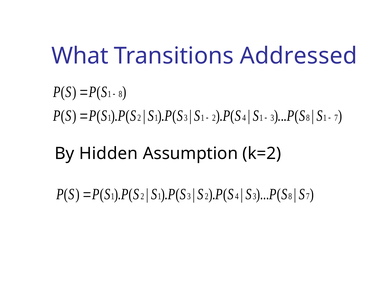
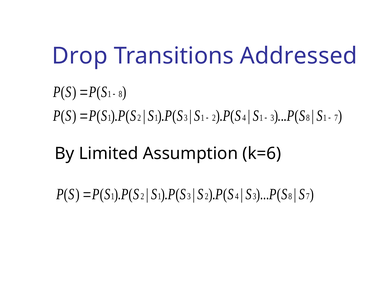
What: What -> Drop
Hidden: Hidden -> Limited
k=2: k=2 -> k=6
